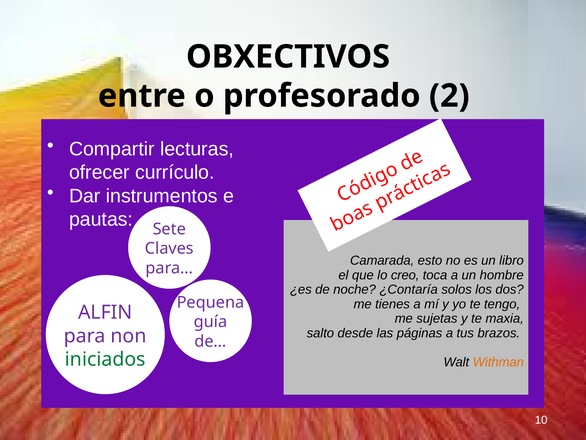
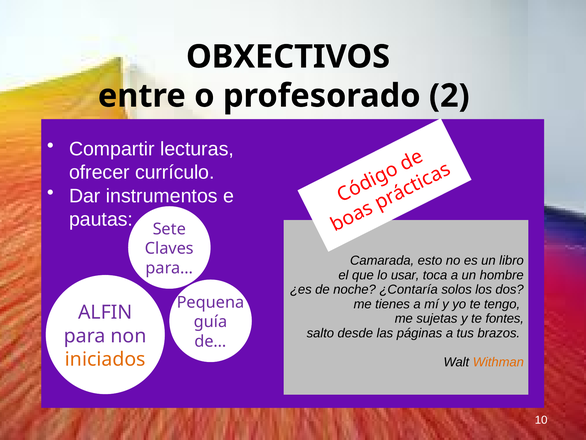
creo: creo -> usar
maxia: maxia -> fontes
iniciados colour: green -> orange
